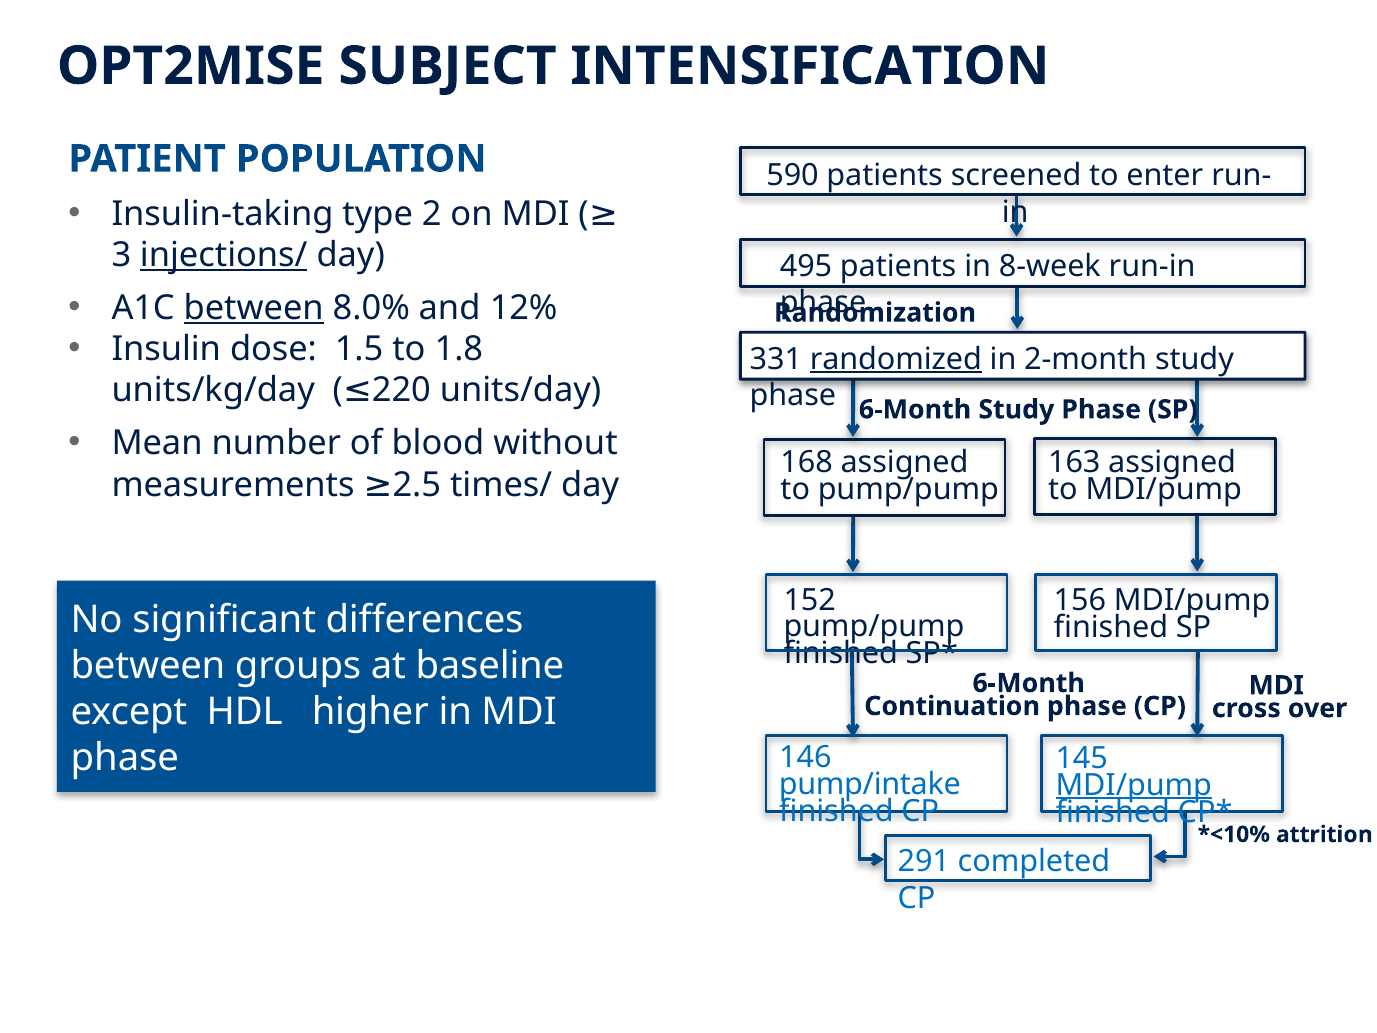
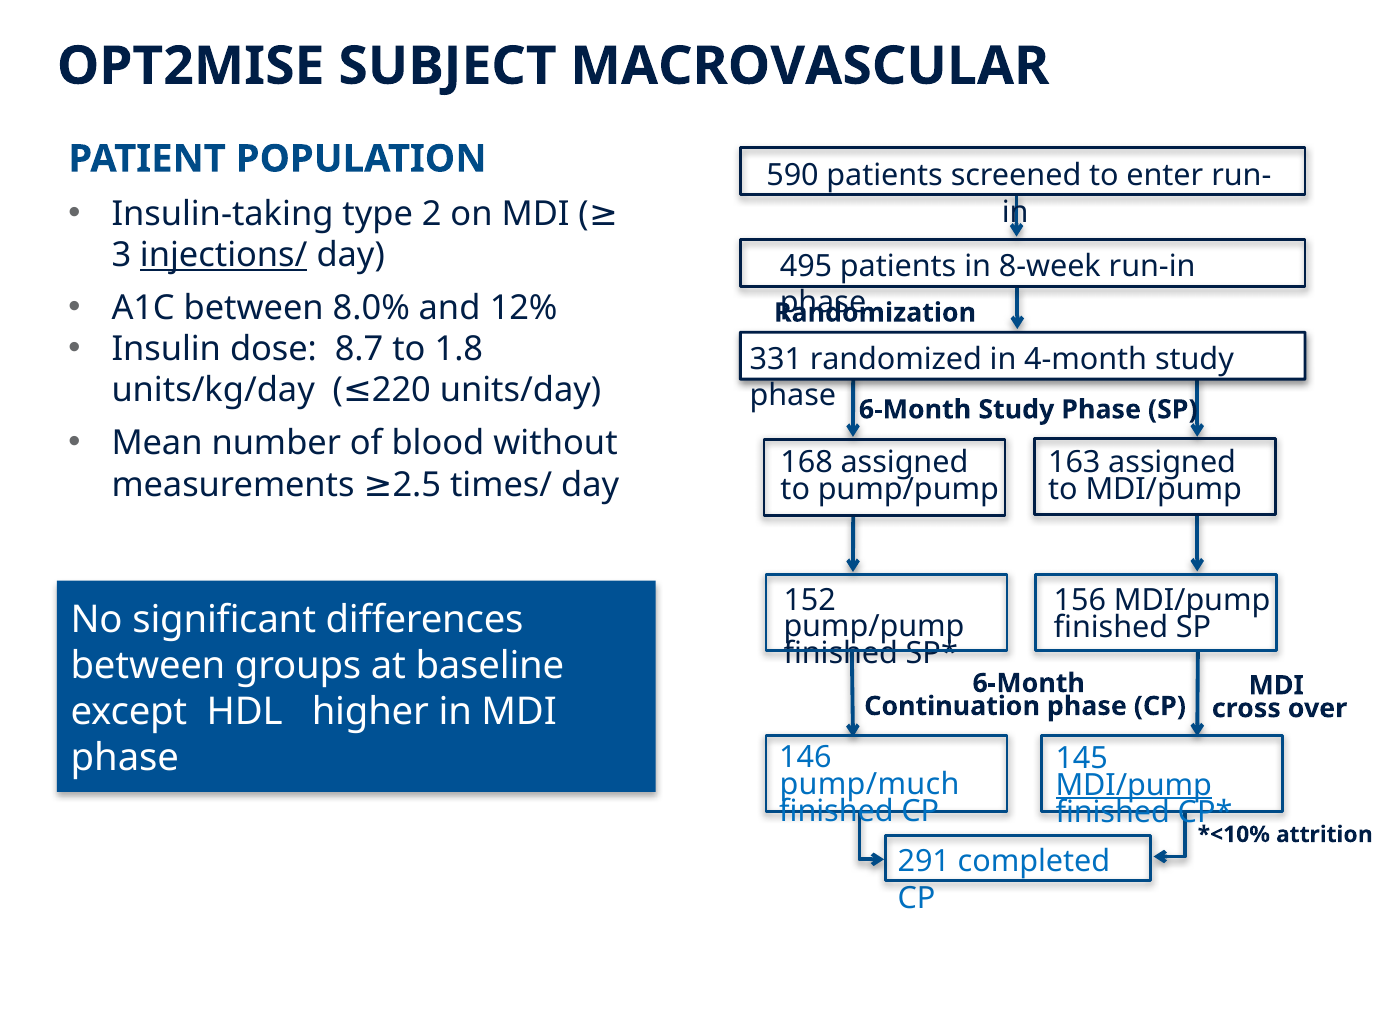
INTENSIFICATION: INTENSIFICATION -> MACROVASCULAR
between at (254, 308) underline: present -> none
1.5: 1.5 -> 8.7
randomized underline: present -> none
2-month: 2-month -> 4-month
pump/intake: pump/intake -> pump/much
